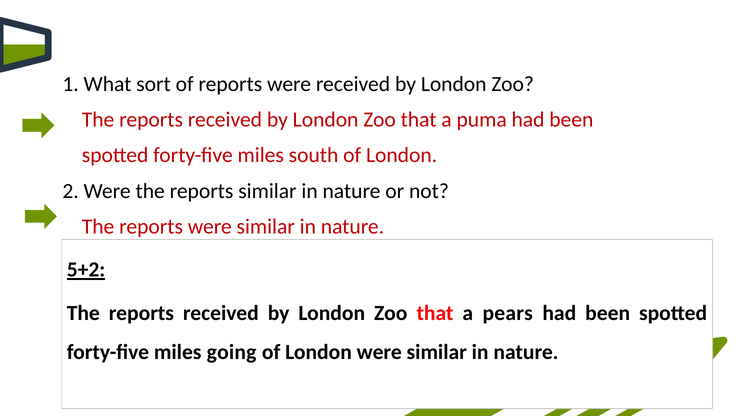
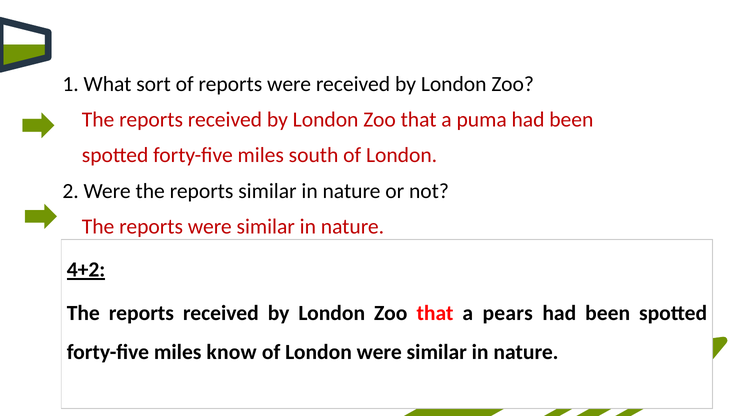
5+2: 5+2 -> 4+2
going: going -> know
